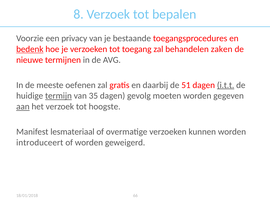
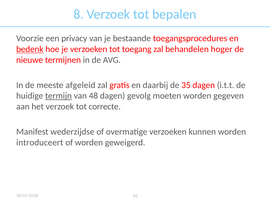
zaken: zaken -> hoger
oefenen: oefenen -> afgeleid
51: 51 -> 35
i.t.t underline: present -> none
35: 35 -> 48
aan underline: present -> none
hoogste: hoogste -> correcte
lesmateriaal: lesmateriaal -> wederzijdse
